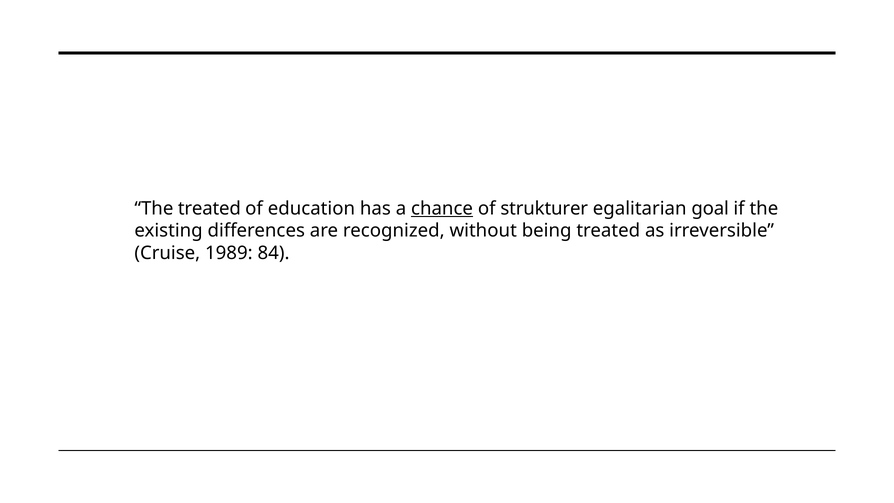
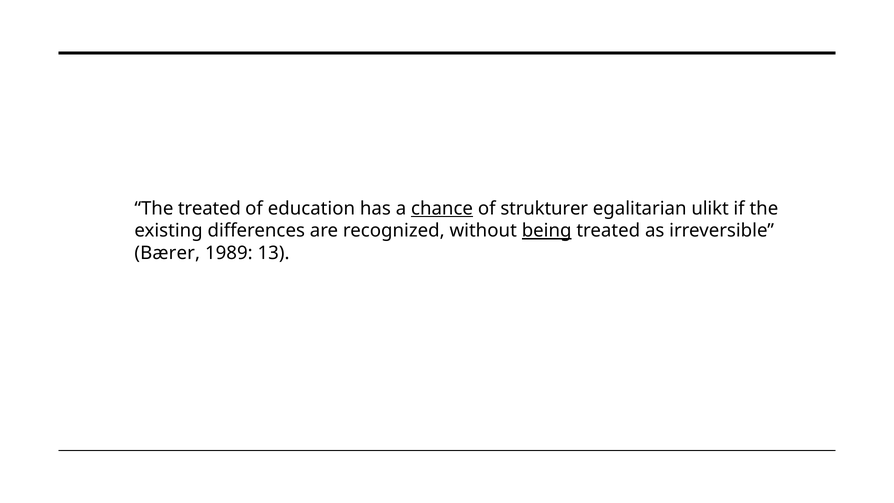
goal: goal -> ulikt
being underline: none -> present
Cruise: Cruise -> Bærer
84: 84 -> 13
